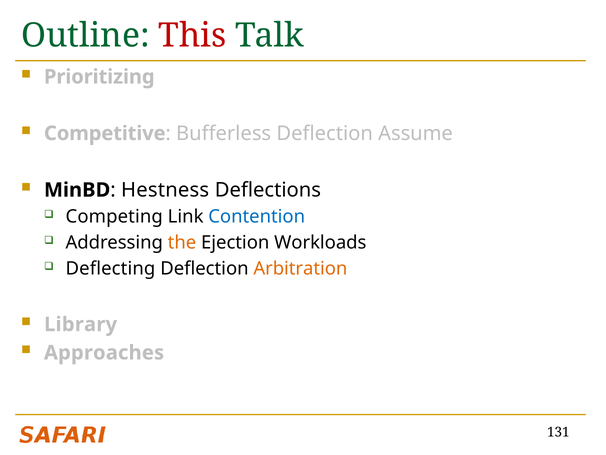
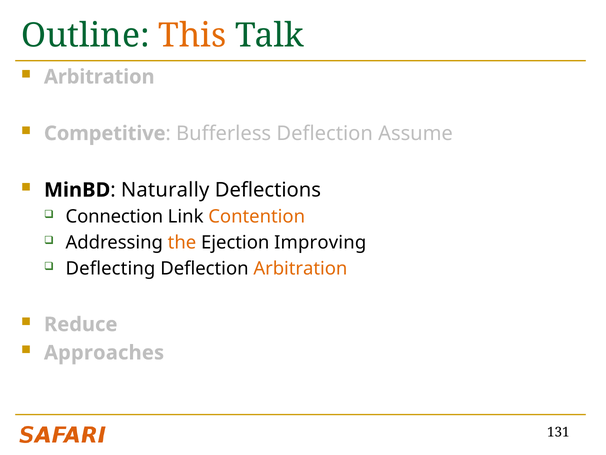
This colour: red -> orange
Prioritizing at (99, 77): Prioritizing -> Arbitration
Hestness: Hestness -> Naturally
Competing: Competing -> Connection
Contention colour: blue -> orange
Workloads: Workloads -> Improving
Library: Library -> Reduce
